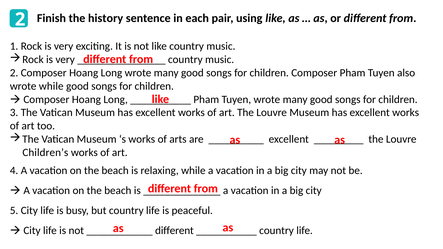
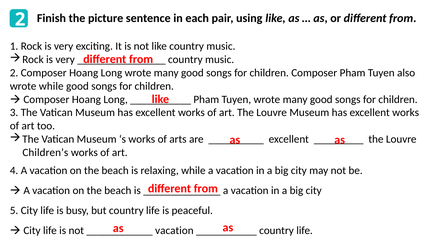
history: history -> picture
different at (174, 231): different -> vacation
